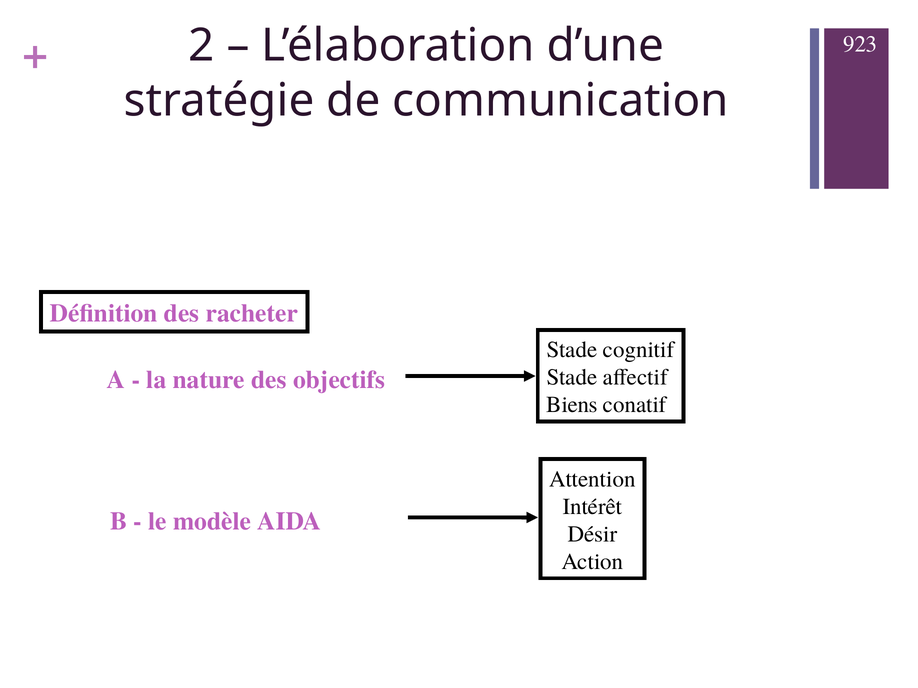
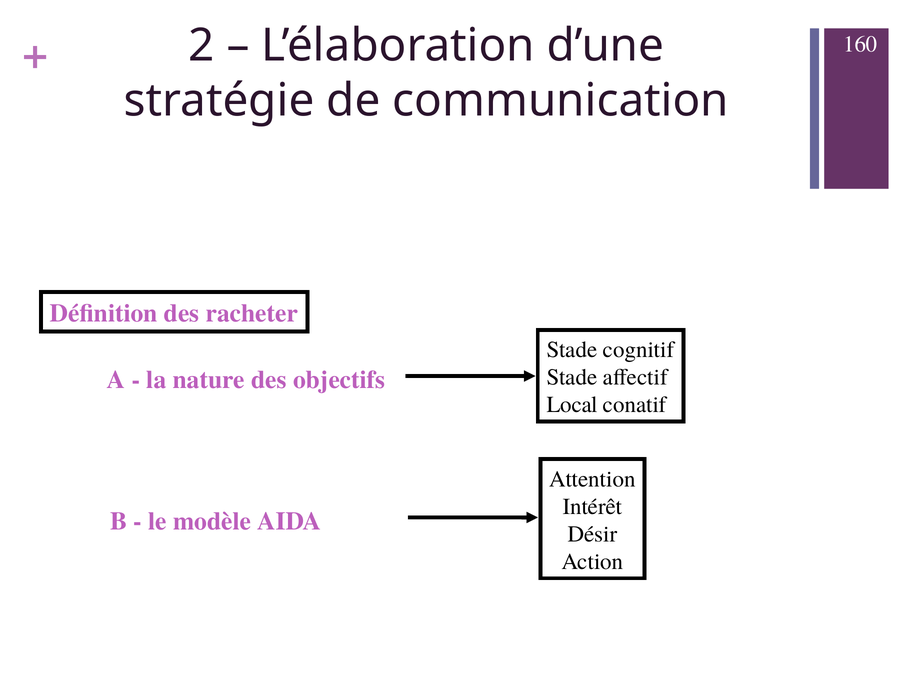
923: 923 -> 160
Biens: Biens -> Local
